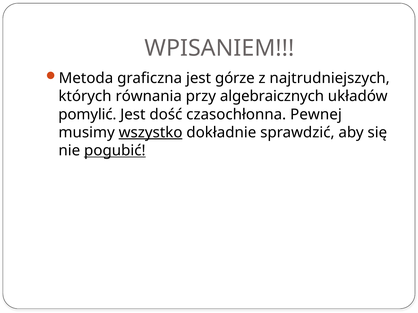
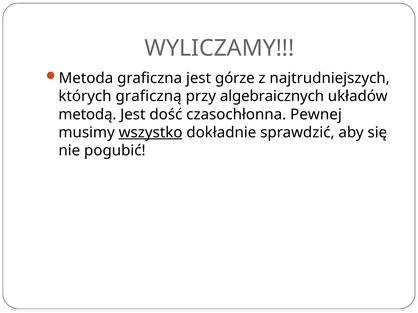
WPISANIEM: WPISANIEM -> WYLICZAMY
równania: równania -> graficzną
pomylić: pomylić -> metodą
pogubić underline: present -> none
